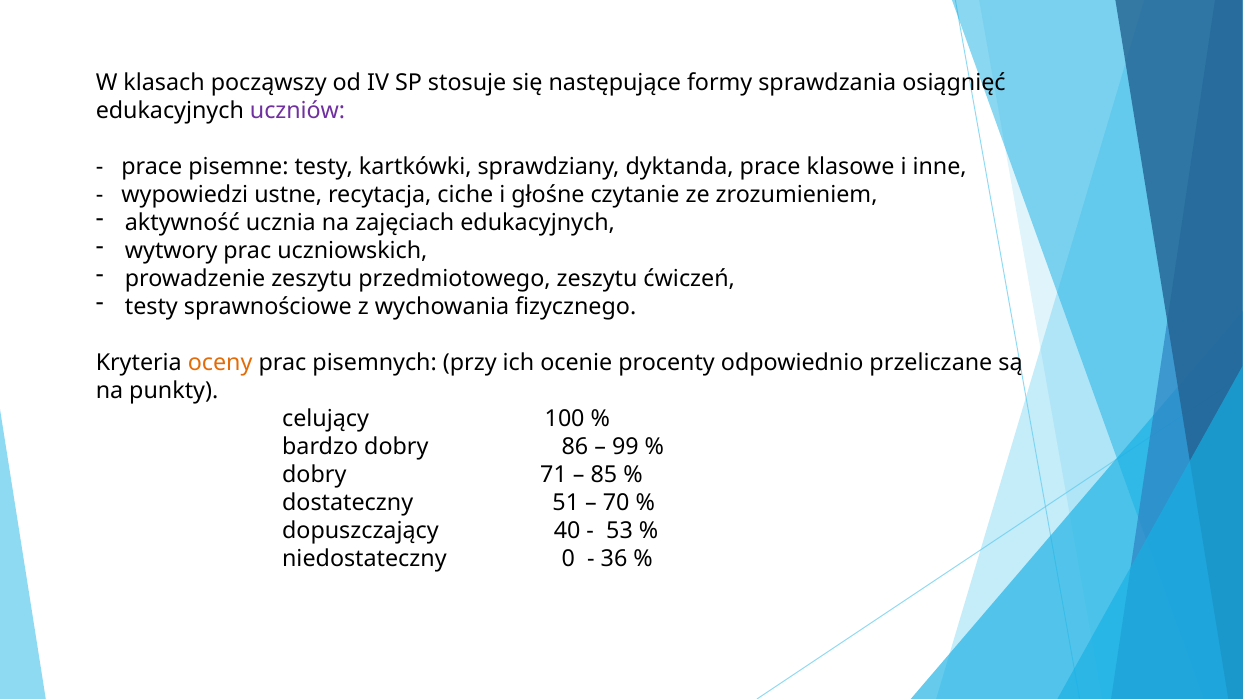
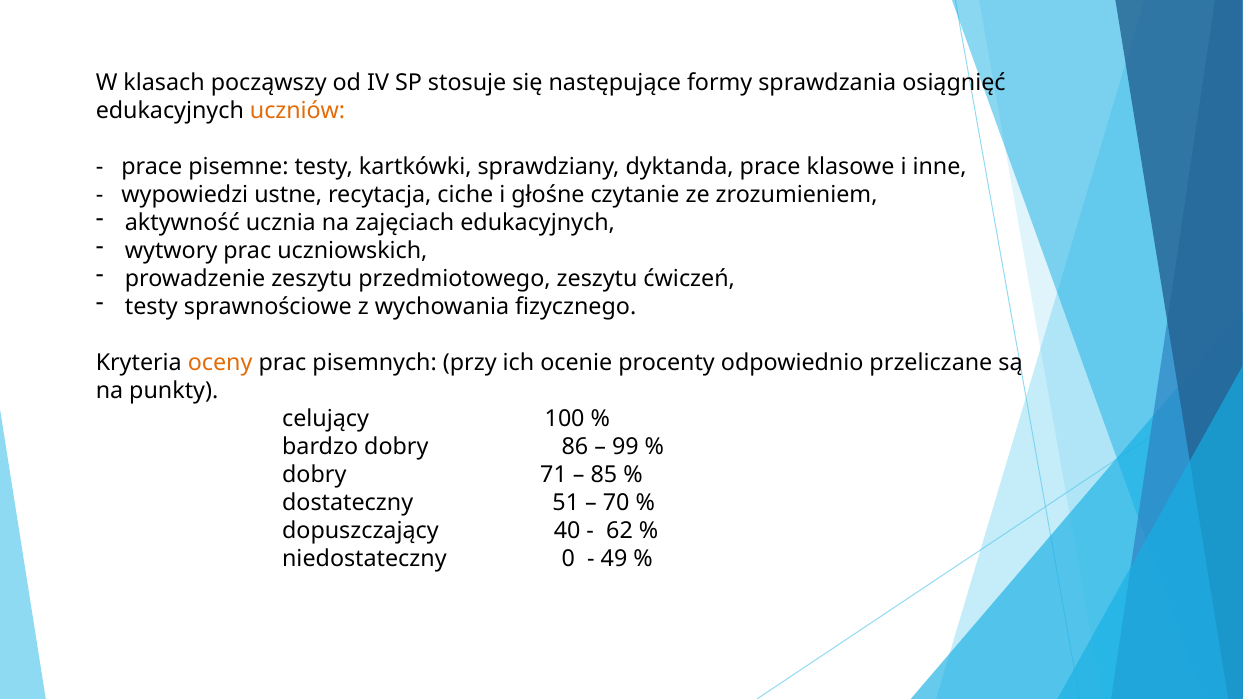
uczniów colour: purple -> orange
53: 53 -> 62
36: 36 -> 49
